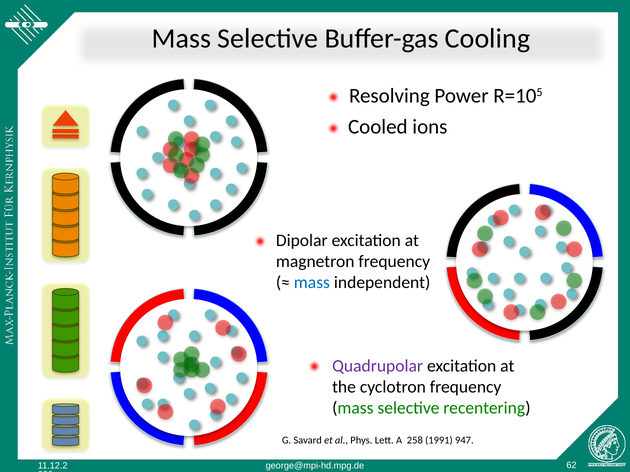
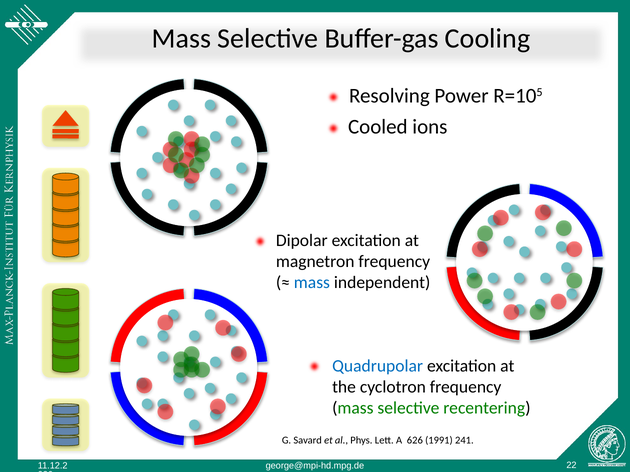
Quadrupolar colour: purple -> blue
258: 258 -> 626
947: 947 -> 241
62: 62 -> 22
